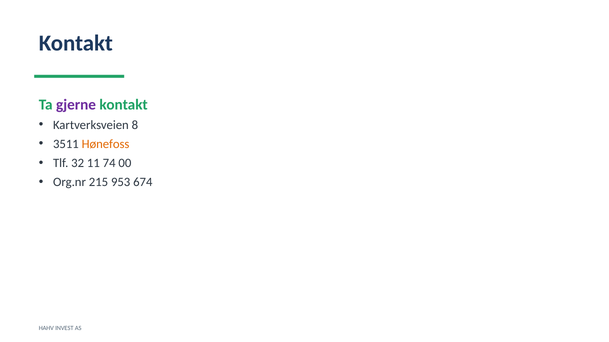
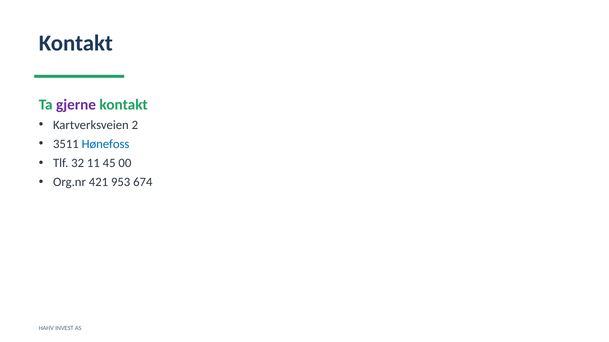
8: 8 -> 2
Hønefoss colour: orange -> blue
74: 74 -> 45
215: 215 -> 421
